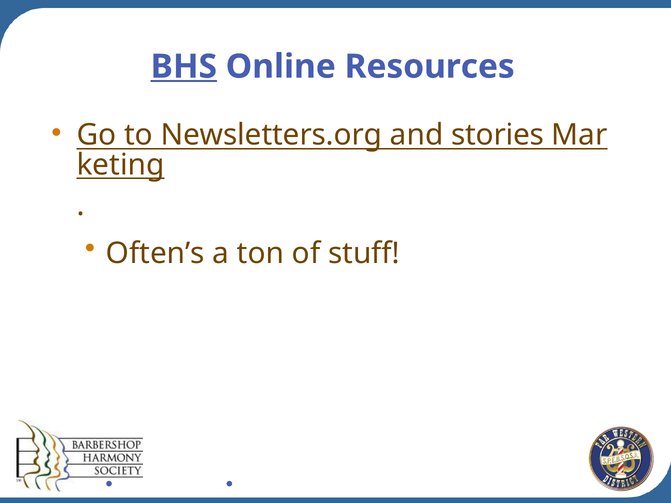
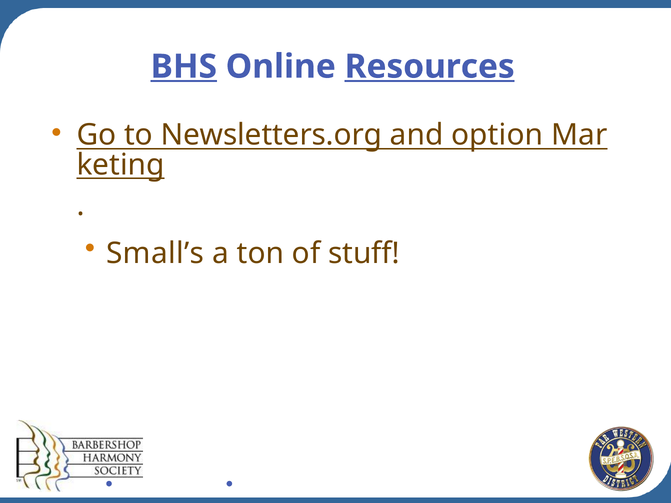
Resources underline: none -> present
stories: stories -> option
Often’s: Often’s -> Small’s
